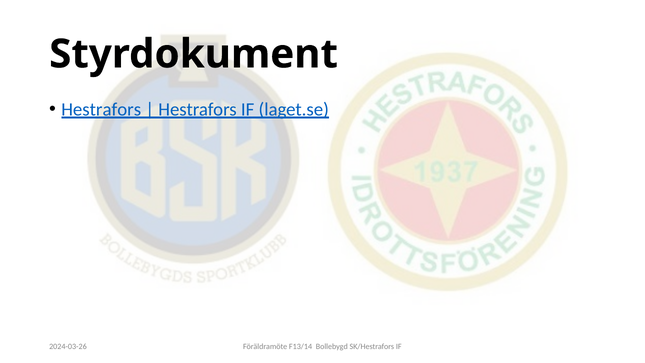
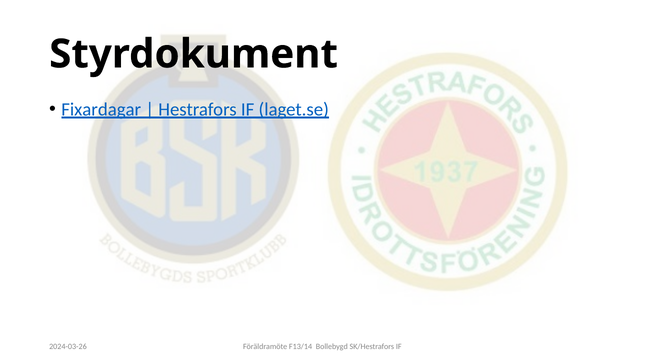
Hestrafors at (101, 109): Hestrafors -> Fixardagar
